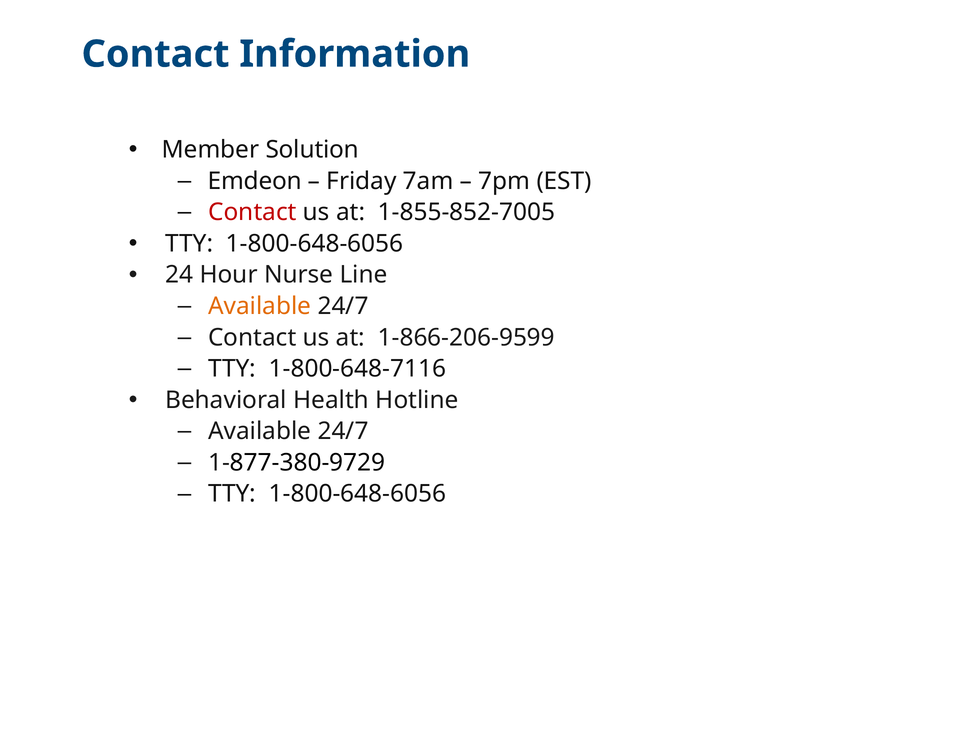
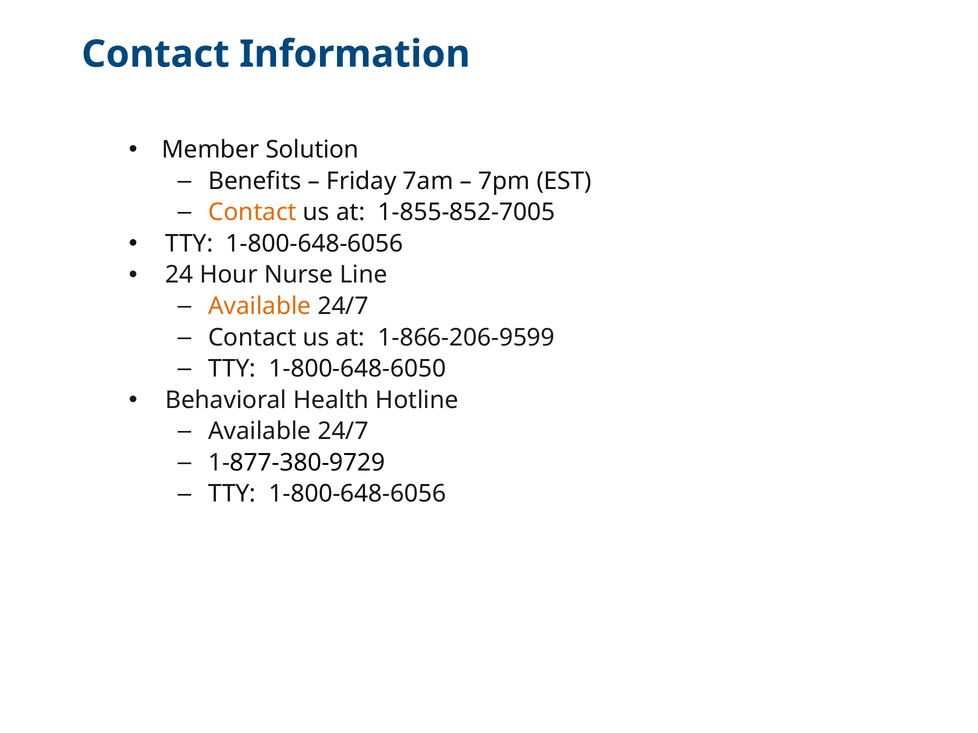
Emdeon: Emdeon -> Benefits
Contact at (252, 212) colour: red -> orange
1-800-648-7116: 1-800-648-7116 -> 1-800-648-6050
